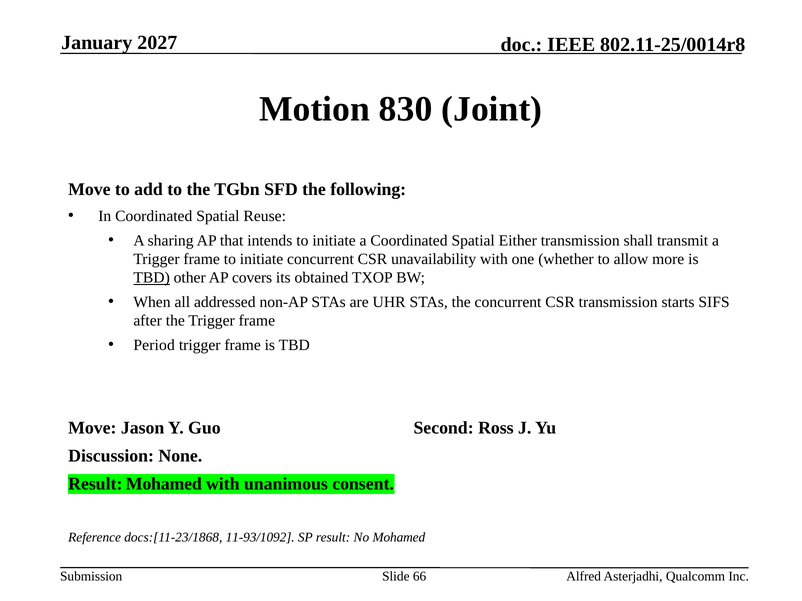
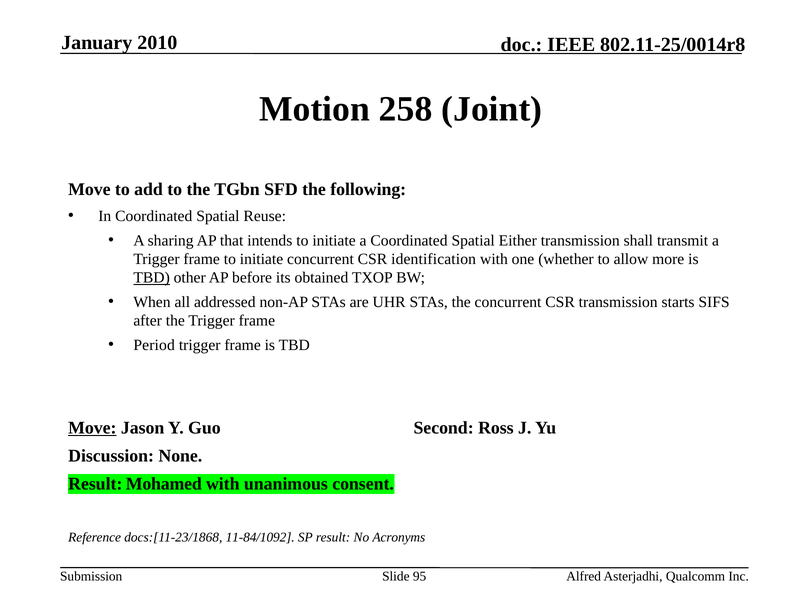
2027: 2027 -> 2010
830: 830 -> 258
unavailability: unavailability -> identification
covers: covers -> before
Move at (92, 428) underline: none -> present
11-93/1092: 11-93/1092 -> 11-84/1092
No Mohamed: Mohamed -> Acronyms
66: 66 -> 95
